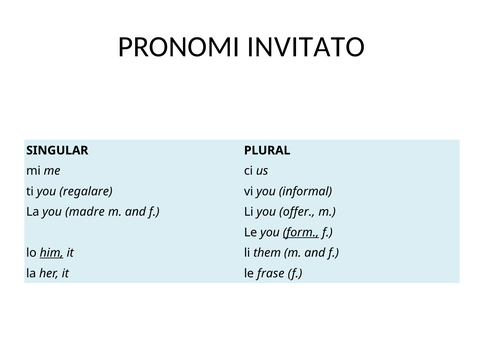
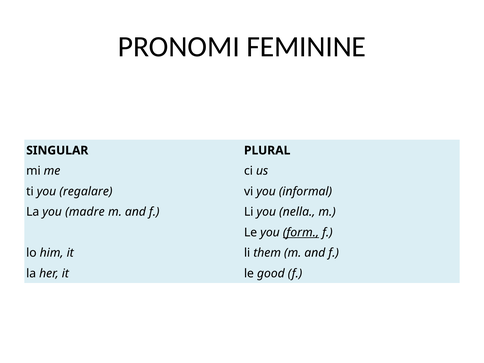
INVITATO: INVITATO -> FEMININE
offer: offer -> nella
him underline: present -> none
frase: frase -> good
